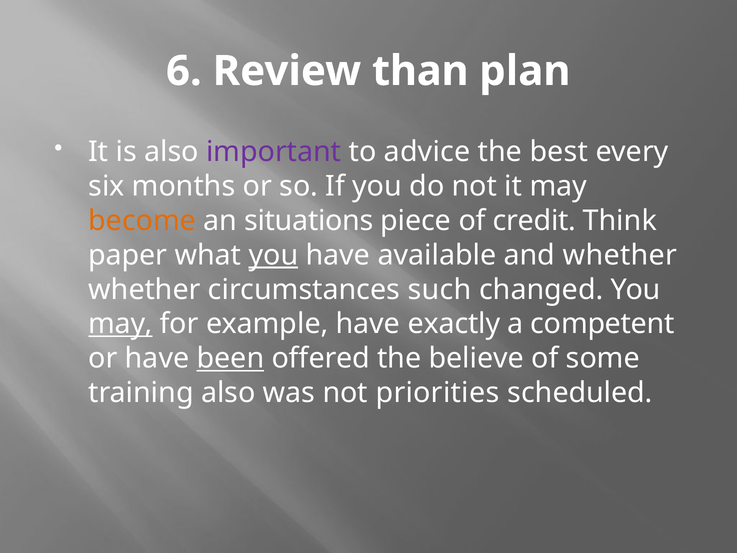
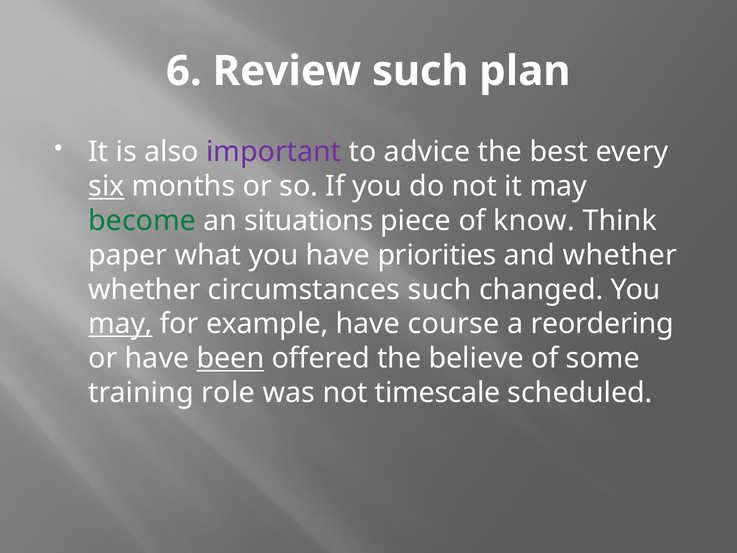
Review than: than -> such
six underline: none -> present
become colour: orange -> green
credit: credit -> know
you at (273, 255) underline: present -> none
available: available -> priorities
exactly: exactly -> course
competent: competent -> reordering
training also: also -> role
priorities: priorities -> timescale
